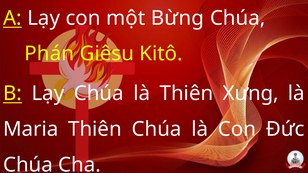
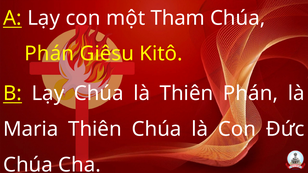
Bừng: Bừng -> Tham
Thiên Xưng: Xưng -> Phán
